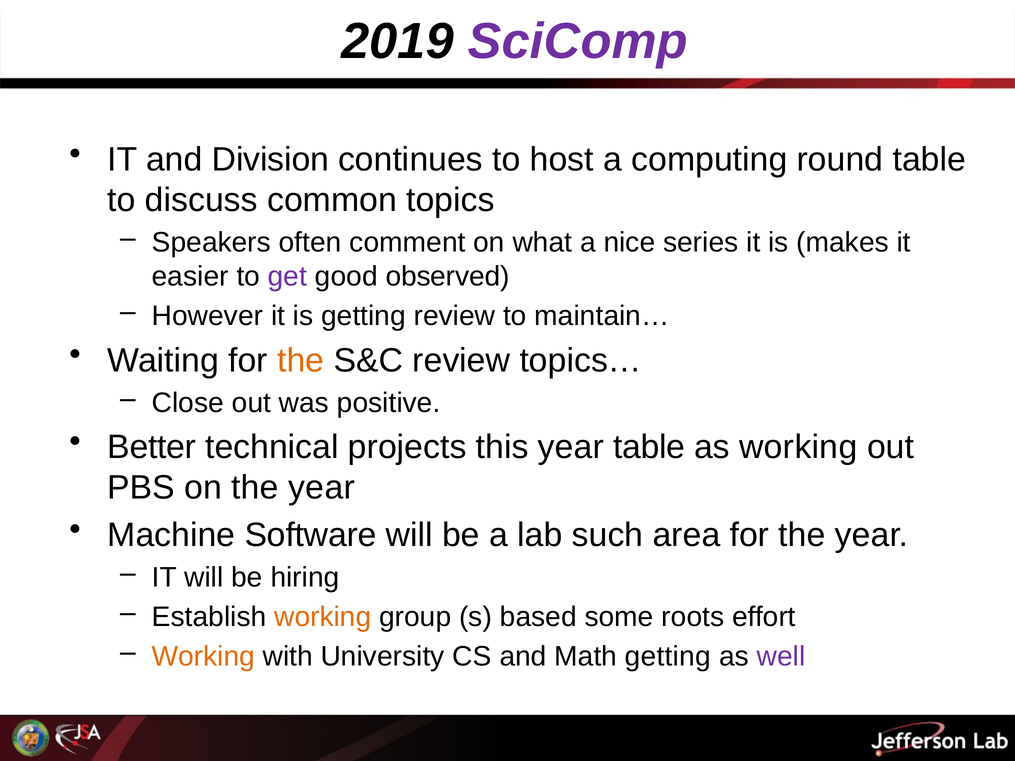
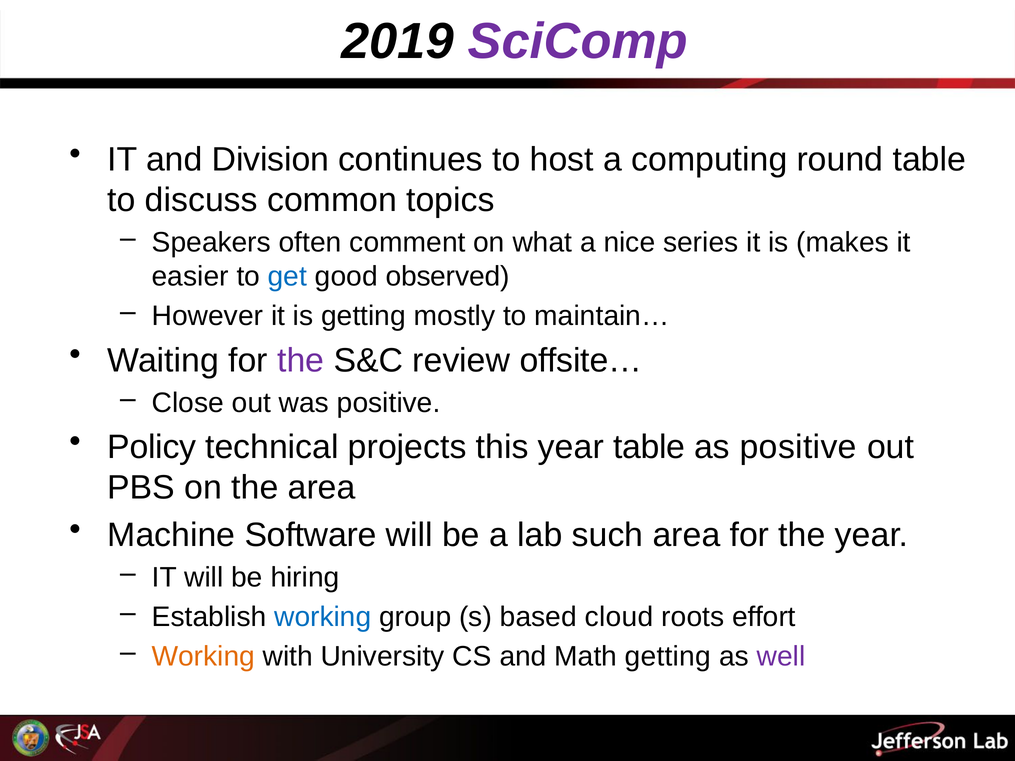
get colour: purple -> blue
getting review: review -> mostly
the at (301, 360) colour: orange -> purple
topics…: topics… -> offsite…
Better: Better -> Policy
as working: working -> positive
on the year: year -> area
working at (323, 617) colour: orange -> blue
some: some -> cloud
